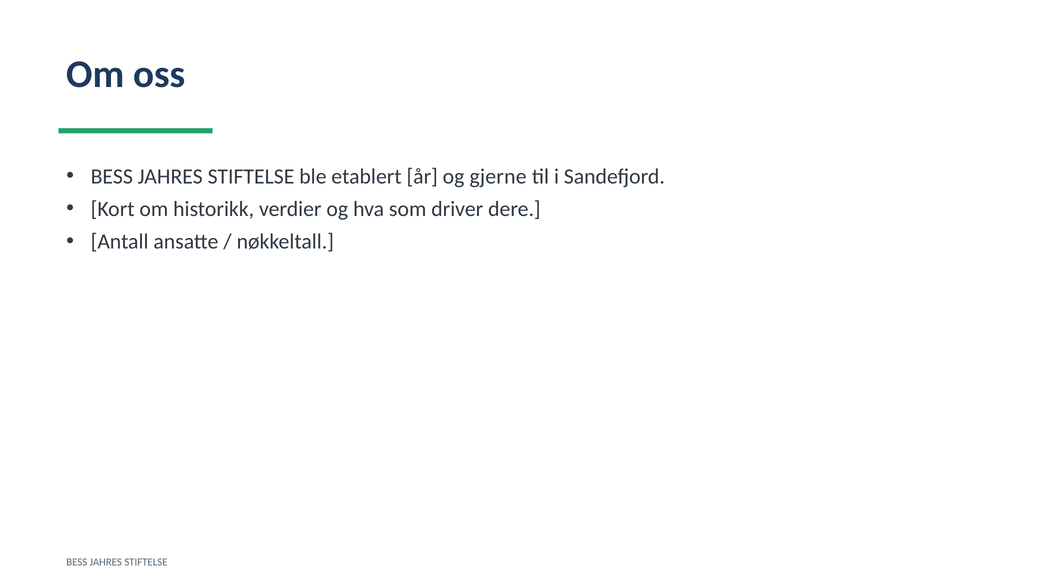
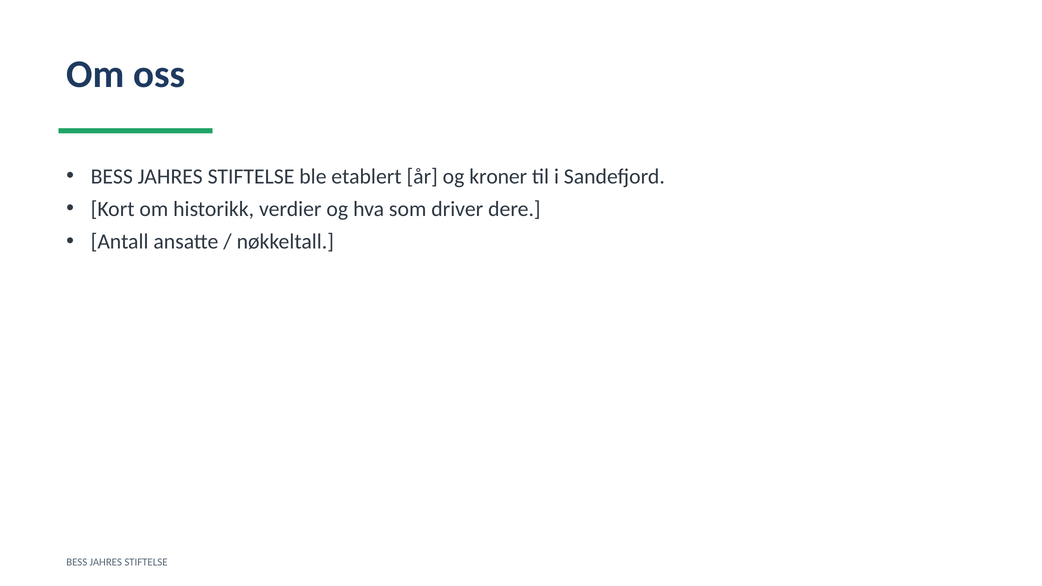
gjerne: gjerne -> kroner
